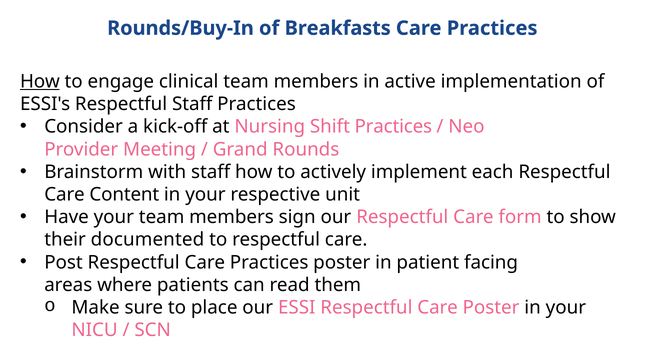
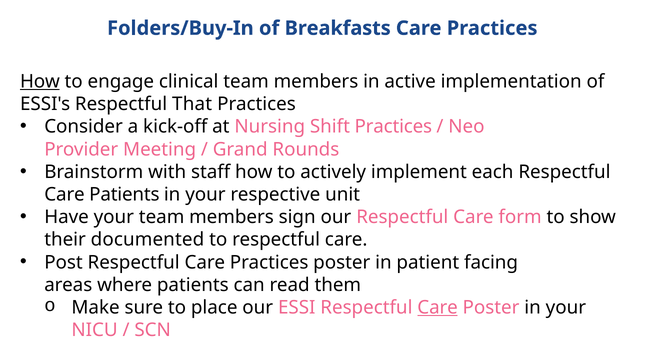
Rounds/Buy-In: Rounds/Buy-In -> Folders/Buy-In
Respectful Staff: Staff -> That
Care Content: Content -> Patients
Care at (438, 307) underline: none -> present
